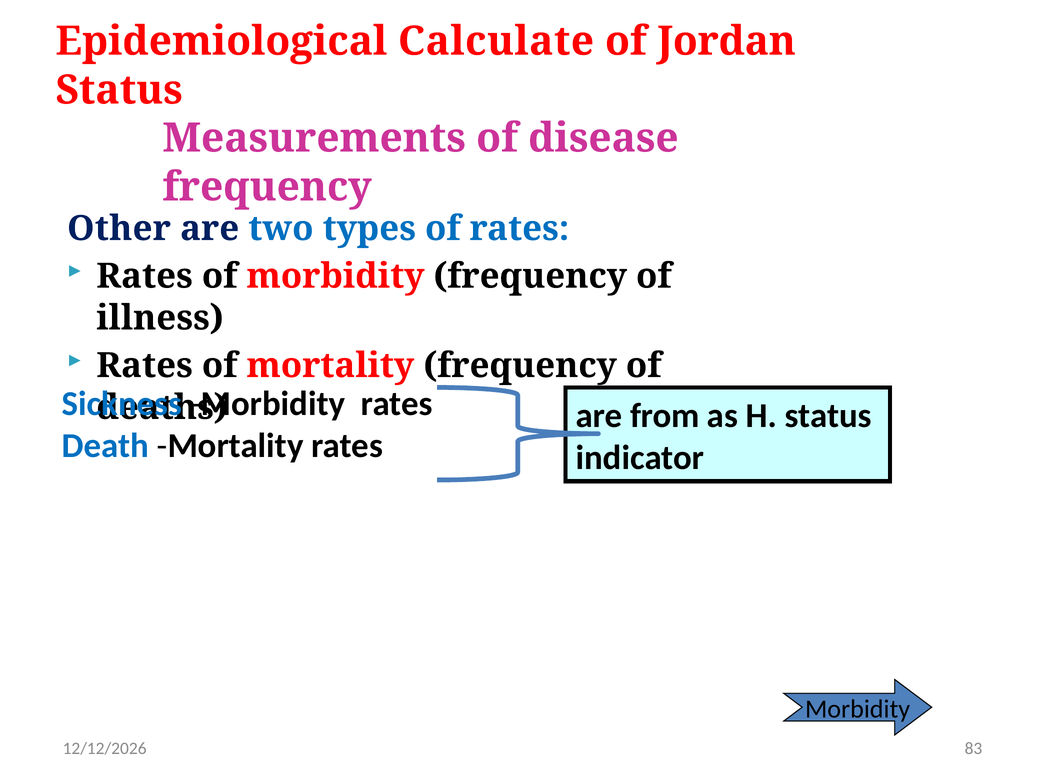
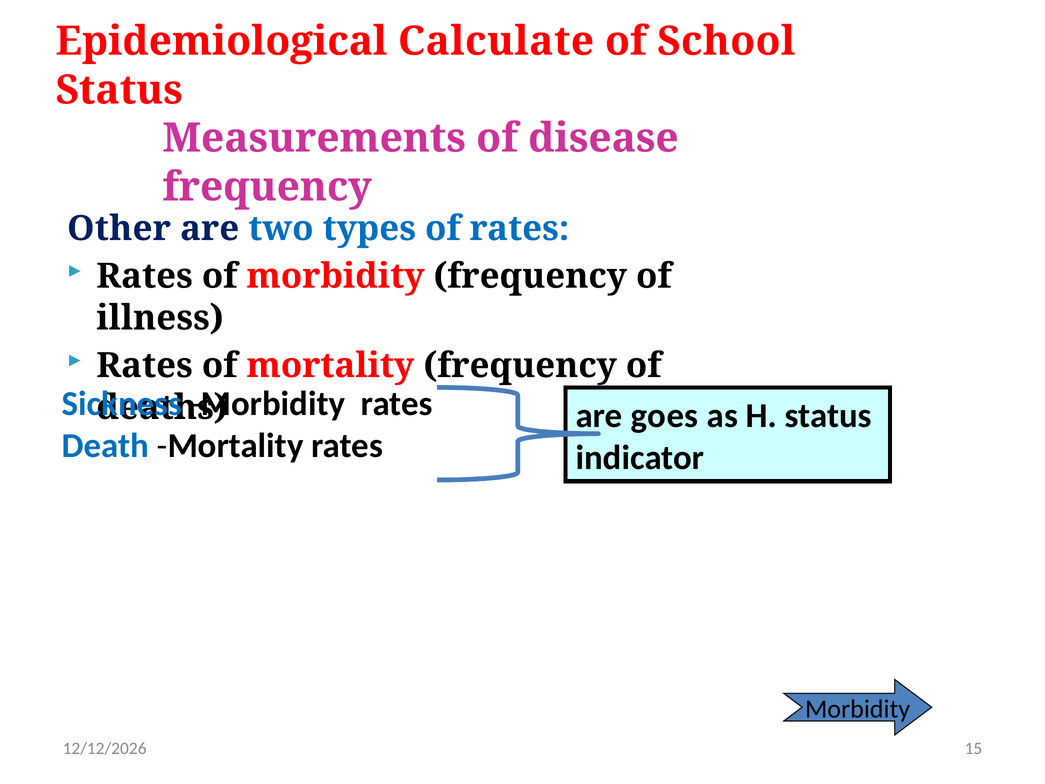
Jordan: Jordan -> School
from: from -> goes
83: 83 -> 15
